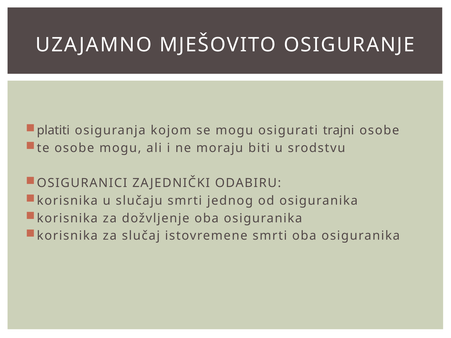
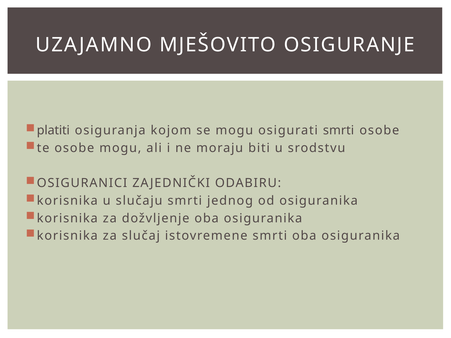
osigurati trajni: trajni -> smrti
